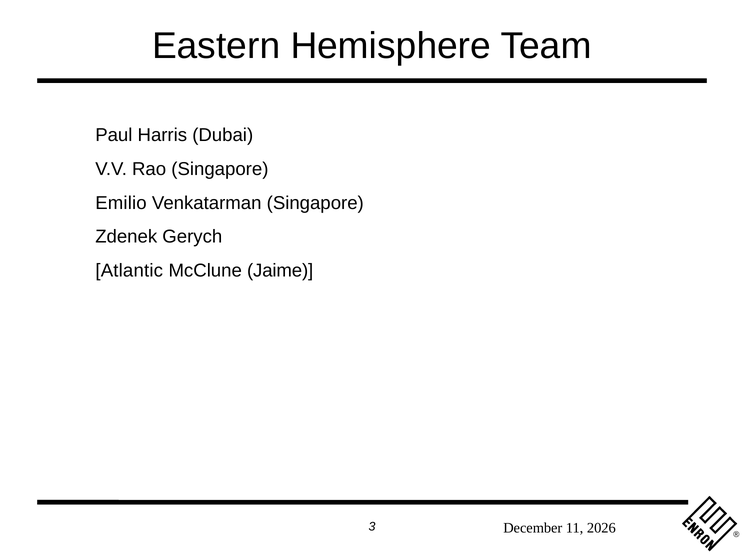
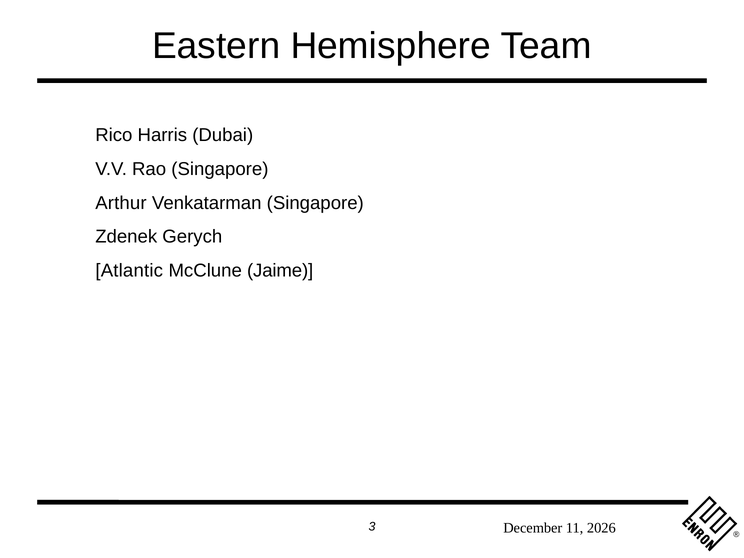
Paul: Paul -> Rico
Emilio: Emilio -> Arthur
